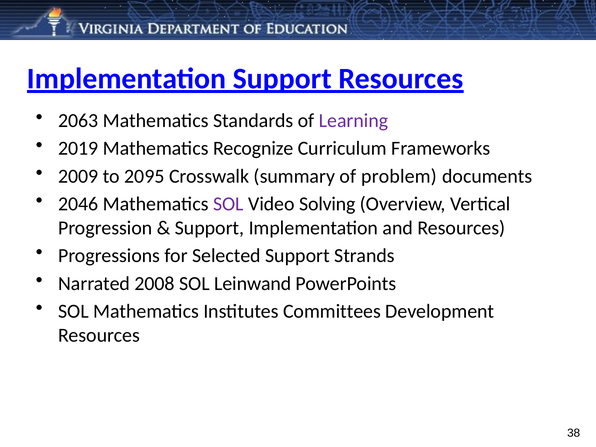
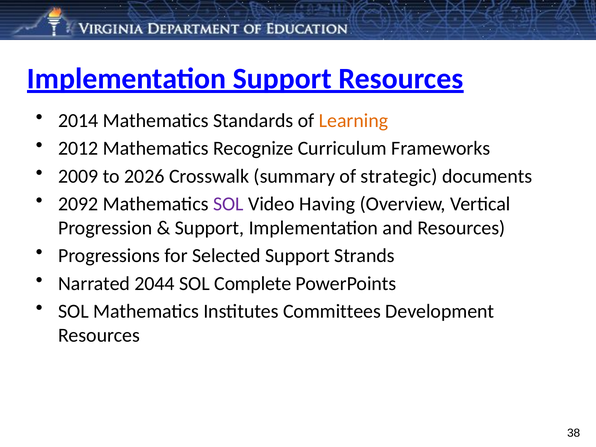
2063: 2063 -> 2014
Learning colour: purple -> orange
2019: 2019 -> 2012
2095: 2095 -> 2026
problem: problem -> strategic
2046: 2046 -> 2092
Solving: Solving -> Having
2008: 2008 -> 2044
Leinwand: Leinwand -> Complete
